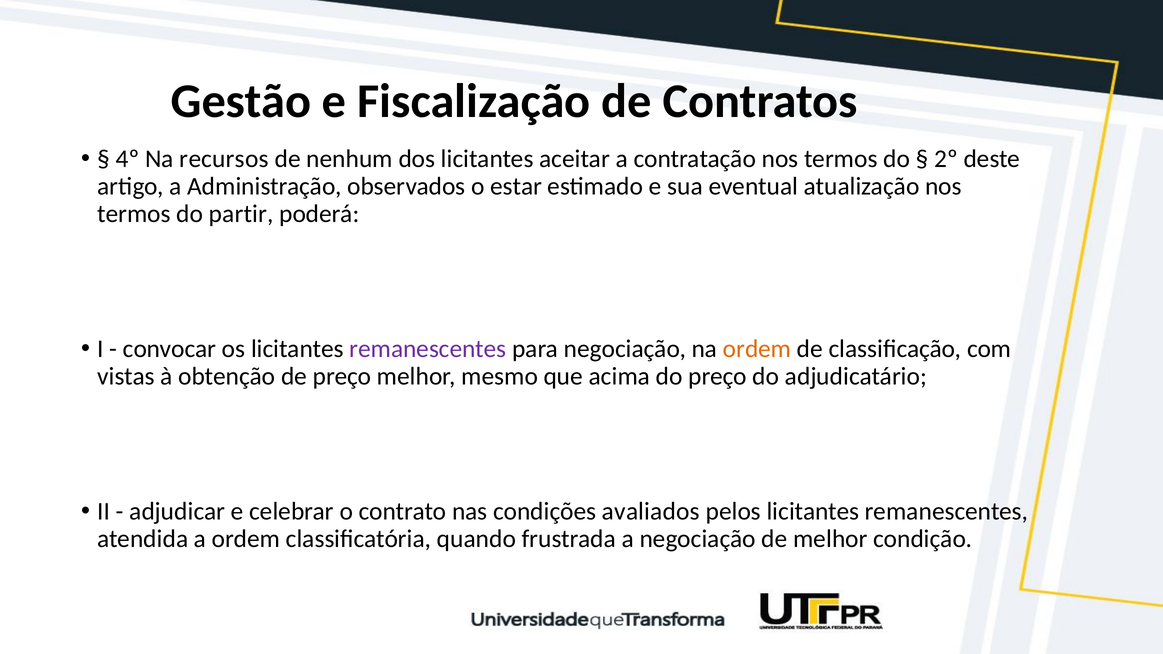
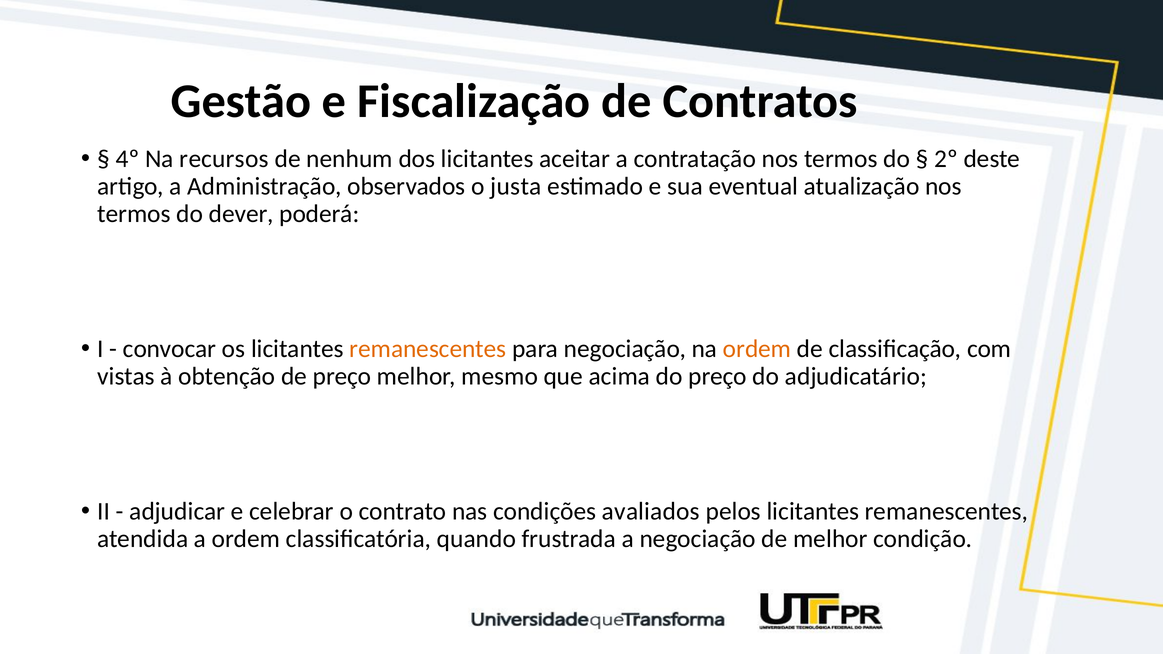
estar: estar -> justa
partir: partir -> dever
remanescentes at (428, 349) colour: purple -> orange
